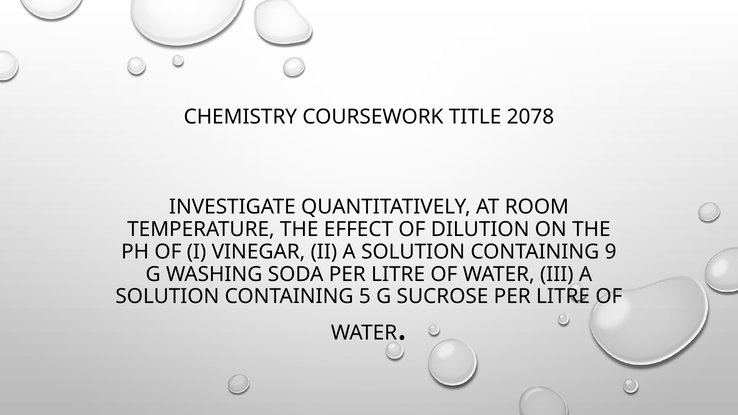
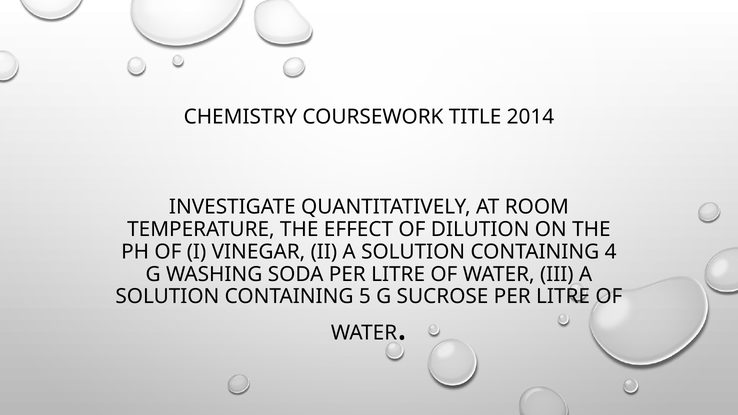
2078: 2078 -> 2014
9: 9 -> 4
